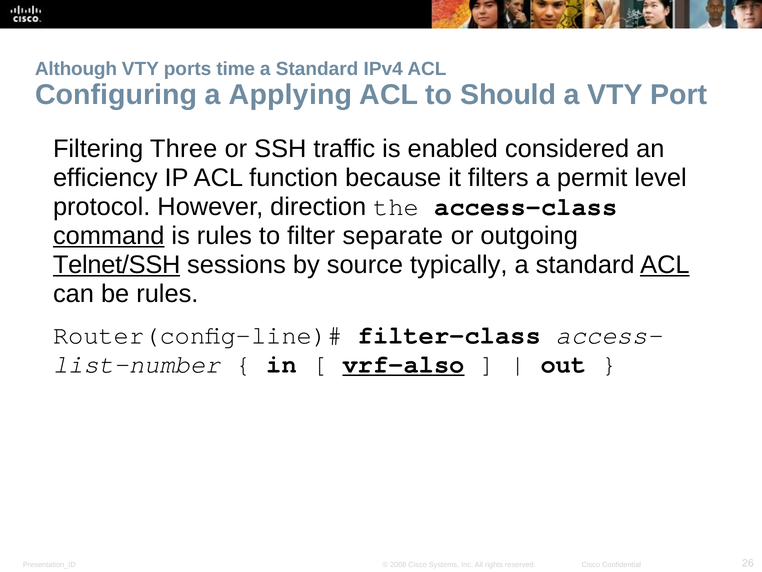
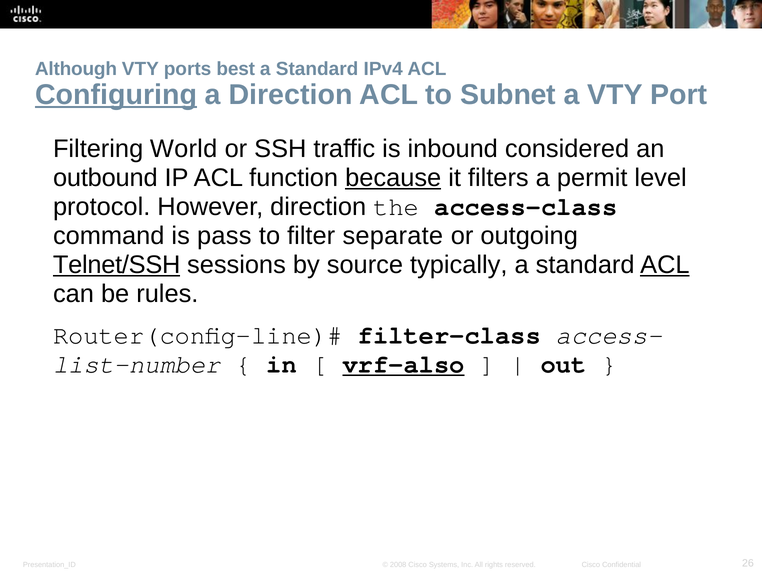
time: time -> best
Configuring underline: none -> present
a Applying: Applying -> Direction
Should: Should -> Subnet
Three: Three -> World
enabled: enabled -> inbound
efficiency: efficiency -> outbound
because underline: none -> present
command underline: present -> none
is rules: rules -> pass
